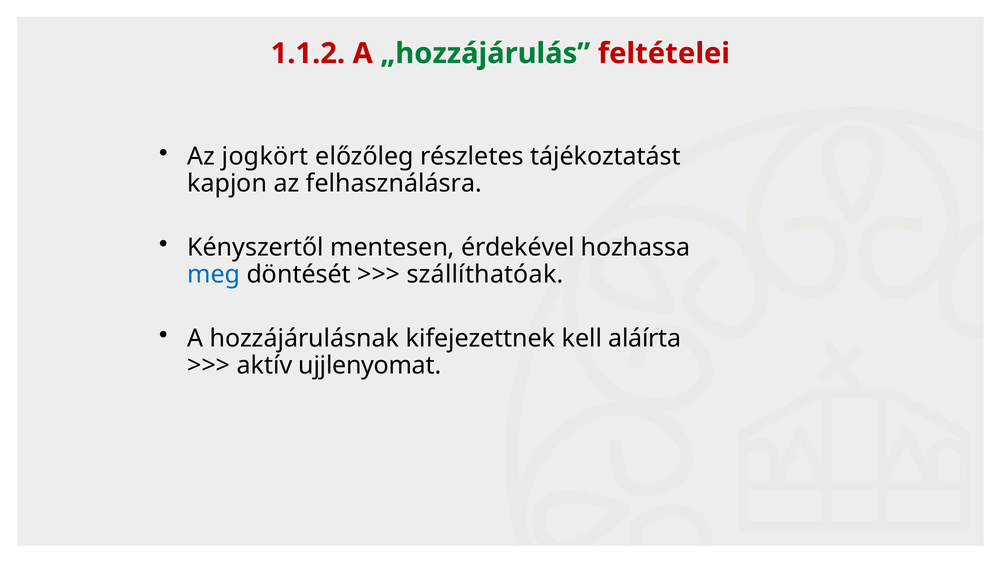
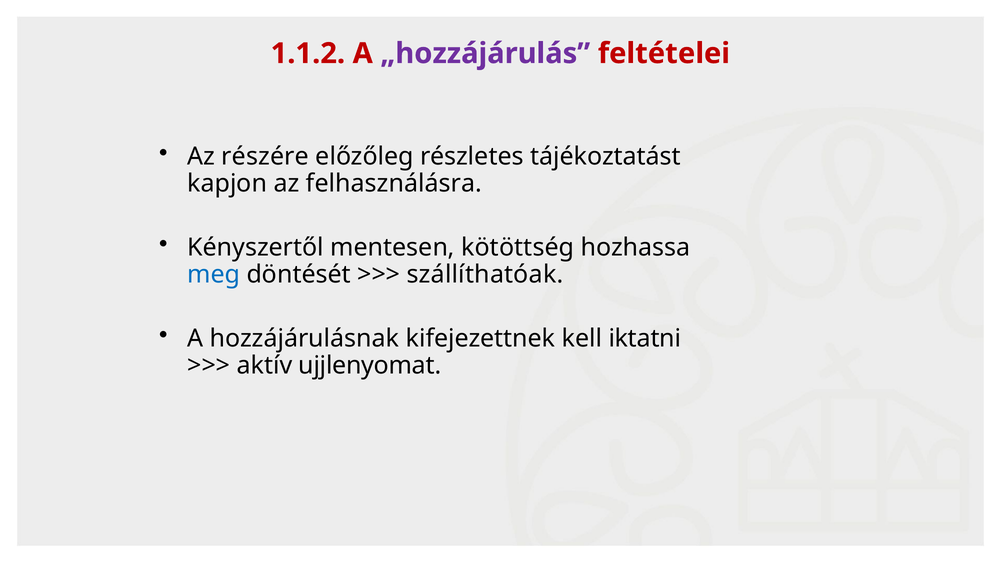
„hozzájárulás colour: green -> purple
jogkört: jogkört -> részére
érdekével: érdekével -> kötöttség
aláírta: aláírta -> iktatni
